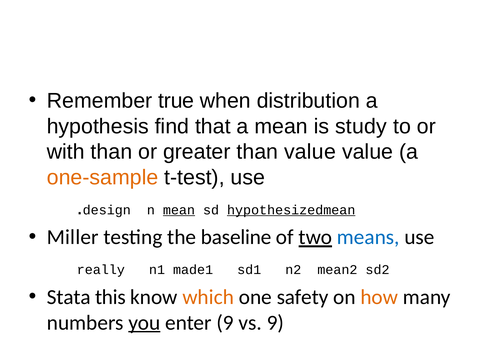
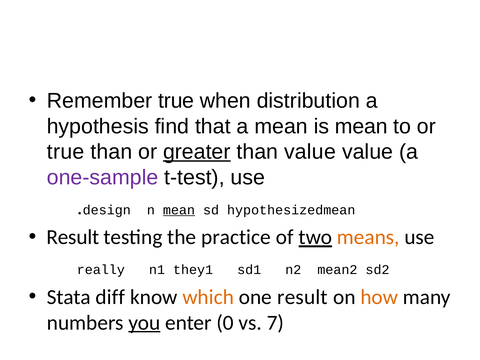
is study: study -> mean
with at (66, 152): with -> true
greater underline: none -> present
one-sample colour: orange -> purple
hypothesizedmean underline: present -> none
Miller at (73, 237): Miller -> Result
baseline: baseline -> practice
means colour: blue -> orange
made1: made1 -> they1
this: this -> diff
one safety: safety -> result
enter 9: 9 -> 0
vs 9: 9 -> 7
